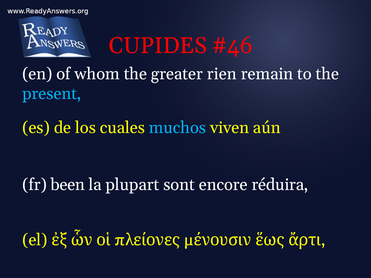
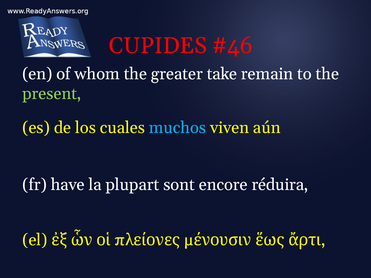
rien: rien -> take
present colour: light blue -> light green
been: been -> have
